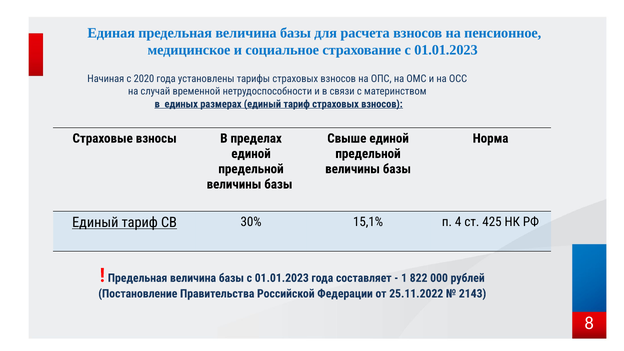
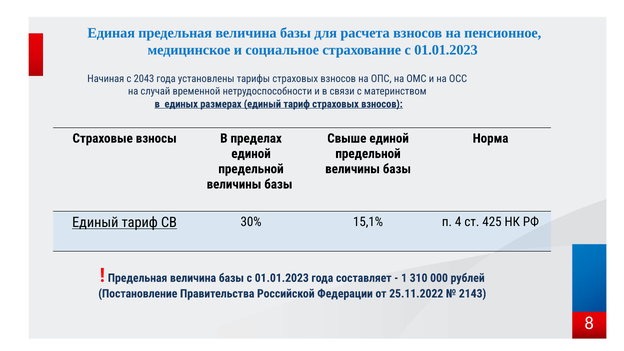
2020: 2020 -> 2043
822: 822 -> 310
